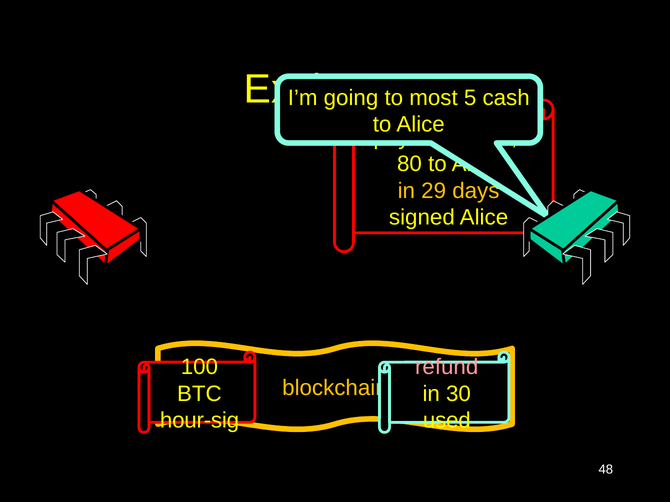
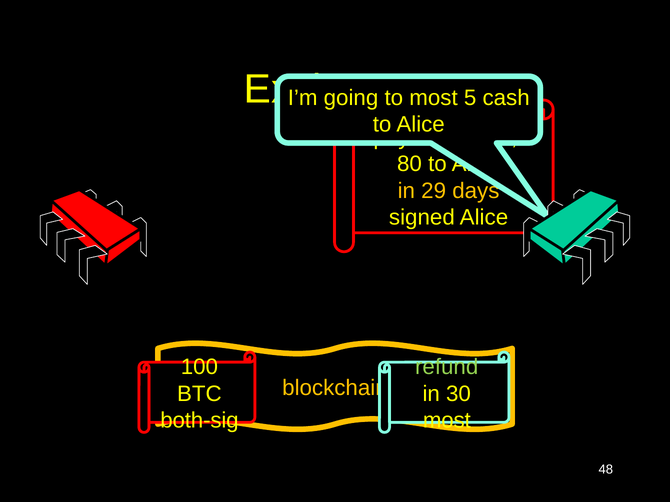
refund colour: pink -> light green
hour-sig: hour-sig -> both-sig
used at (447, 421): used -> most
